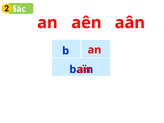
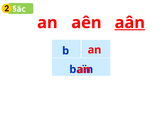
aân underline: none -> present
